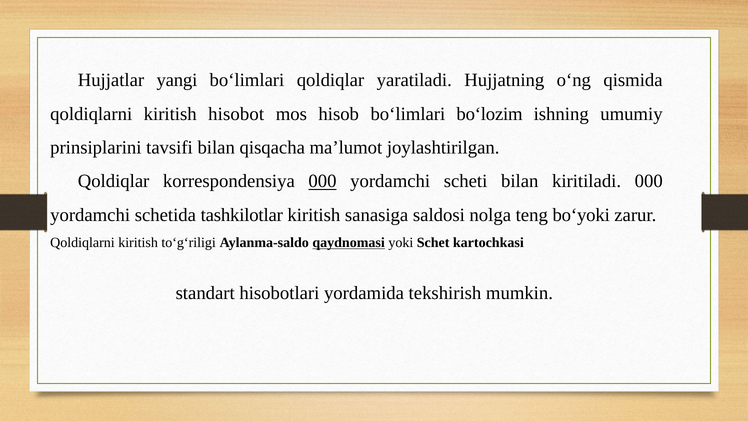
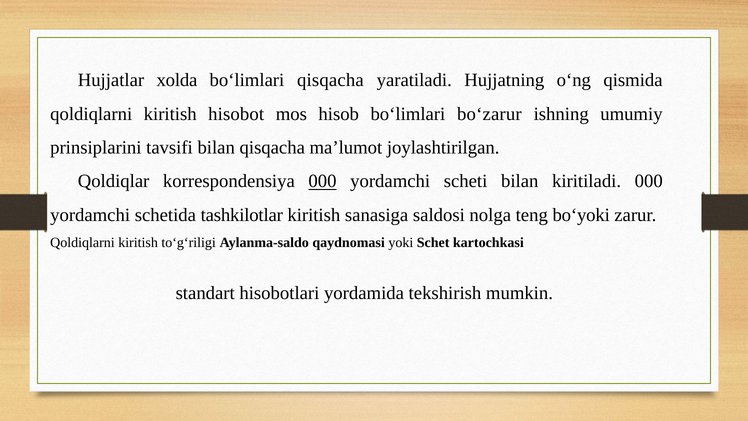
yangi: yangi -> xolda
bo‘limlari qoldiqlar: qoldiqlar -> qisqacha
bo‘lozim: bo‘lozim -> bo‘zarur
qaydnomasi underline: present -> none
